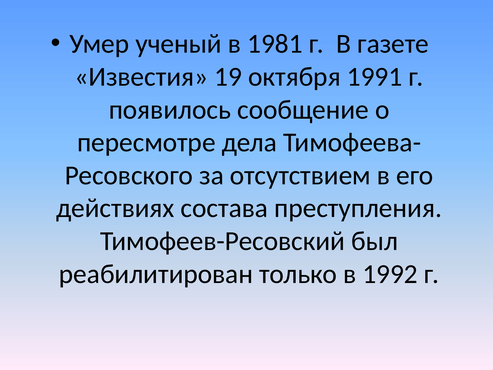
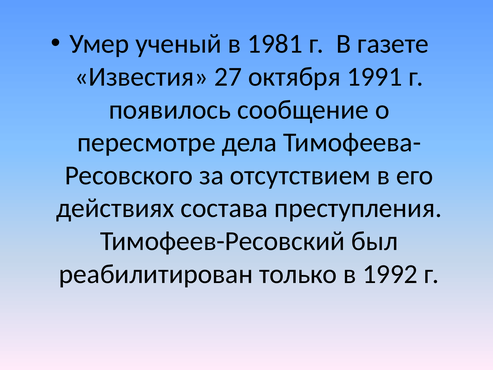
19: 19 -> 27
